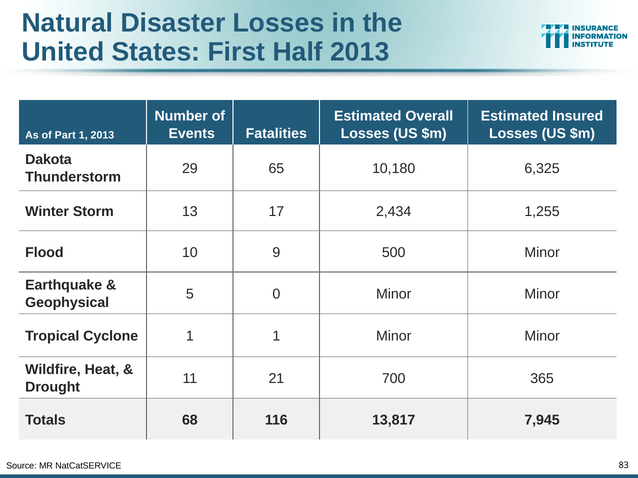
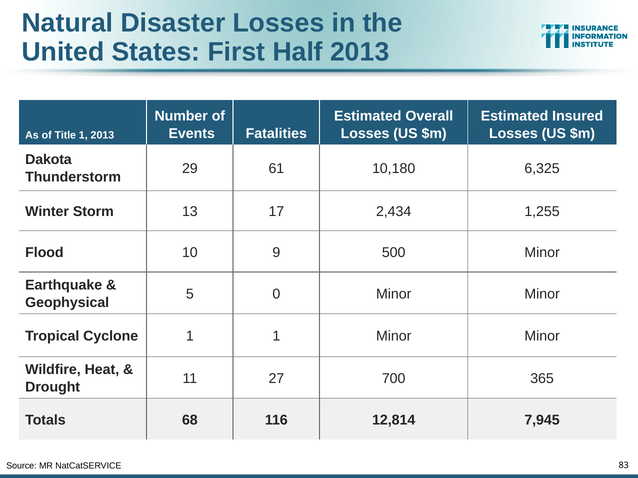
Part: Part -> Title
65: 65 -> 61
21: 21 -> 27
13,817: 13,817 -> 12,814
